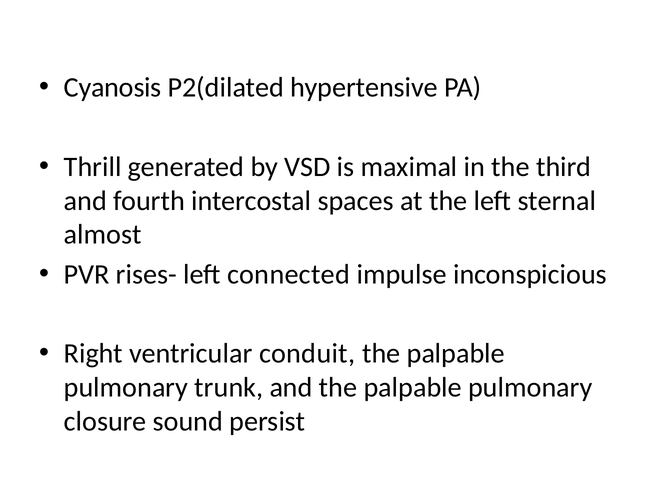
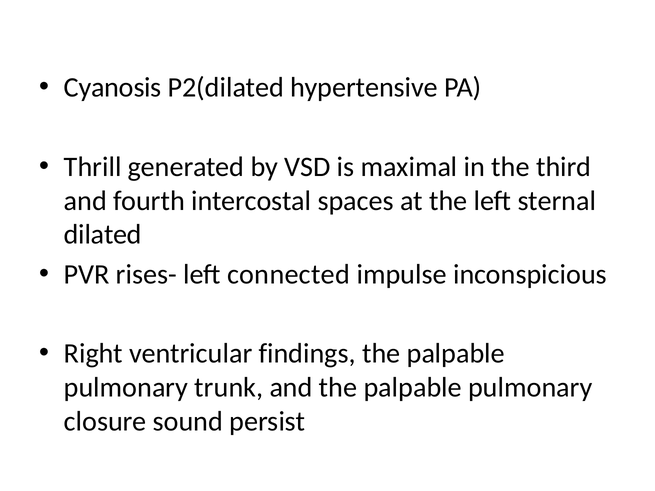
almost: almost -> dilated
conduit: conduit -> findings
